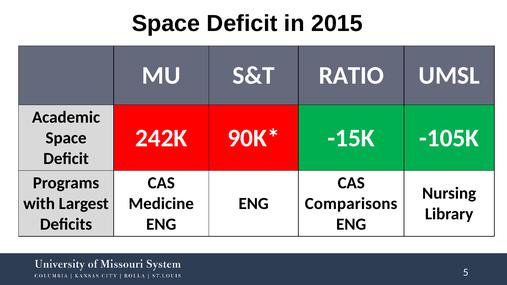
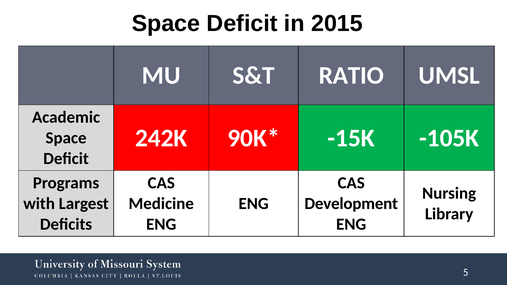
Comparisons: Comparisons -> Development
